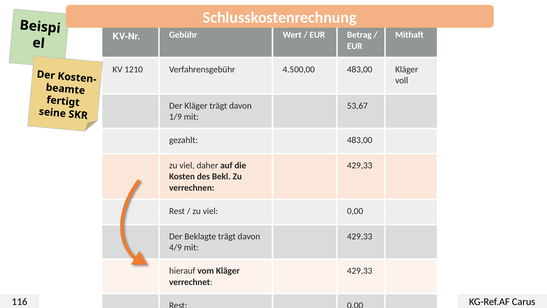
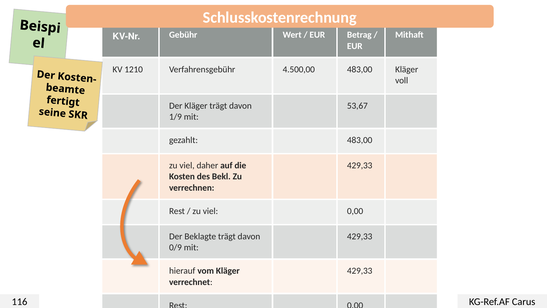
4/9: 4/9 -> 0/9
